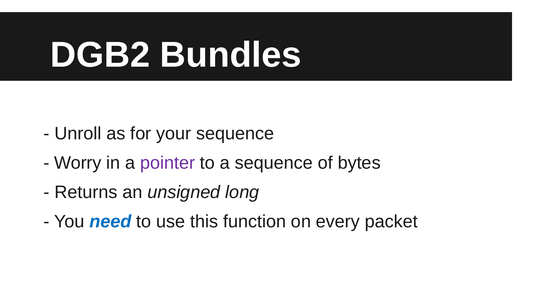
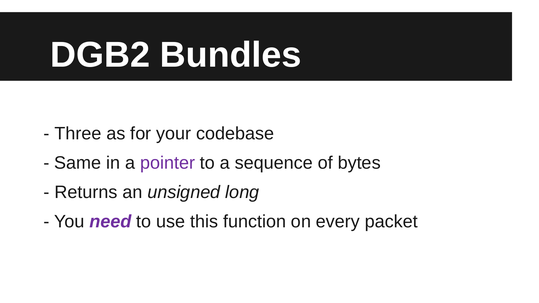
Unroll: Unroll -> Three
your sequence: sequence -> codebase
Worry: Worry -> Same
need colour: blue -> purple
